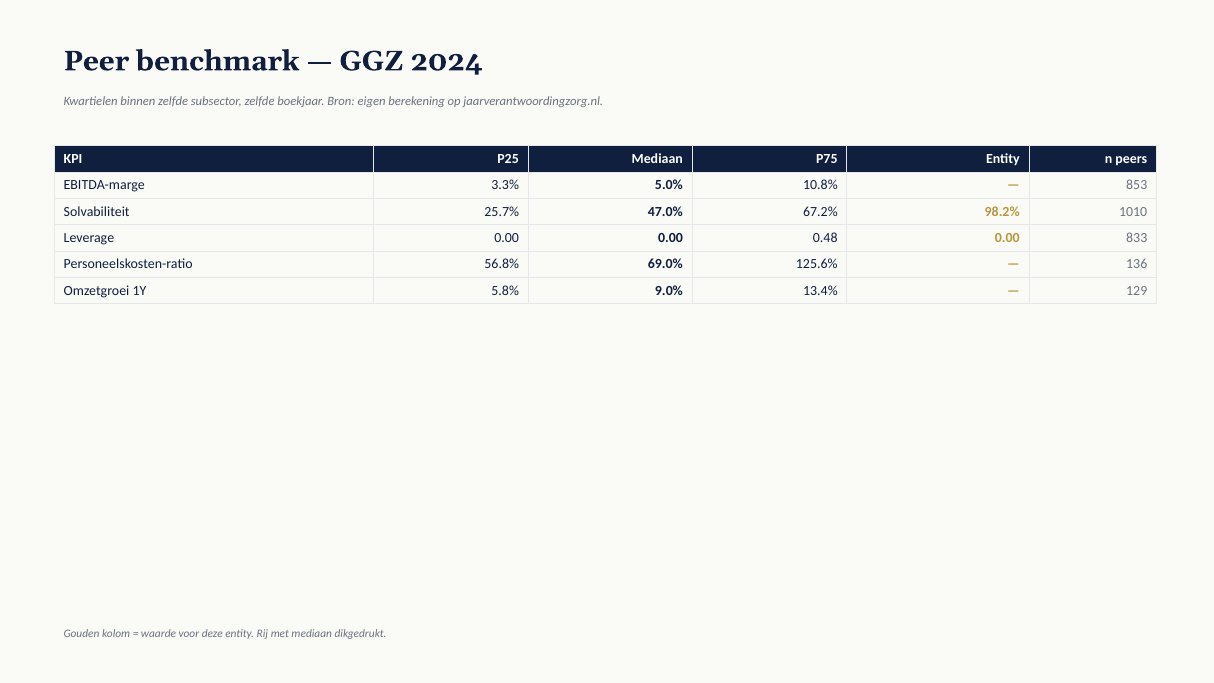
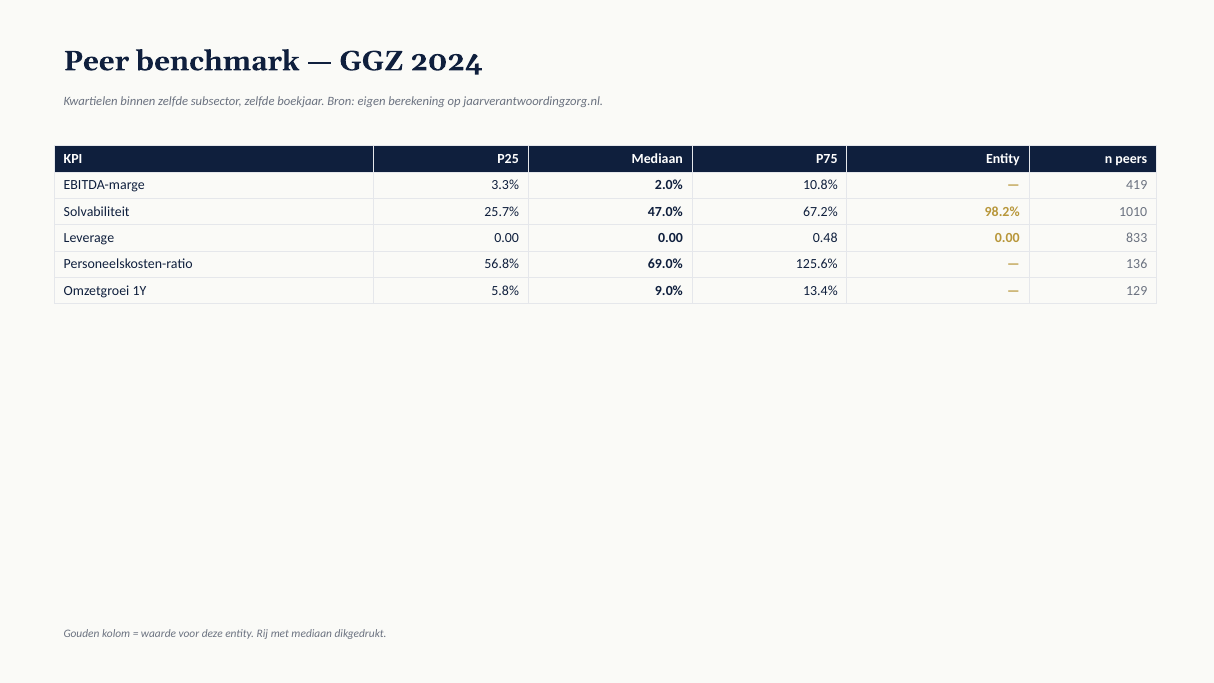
5.0%: 5.0% -> 2.0%
853: 853 -> 419
